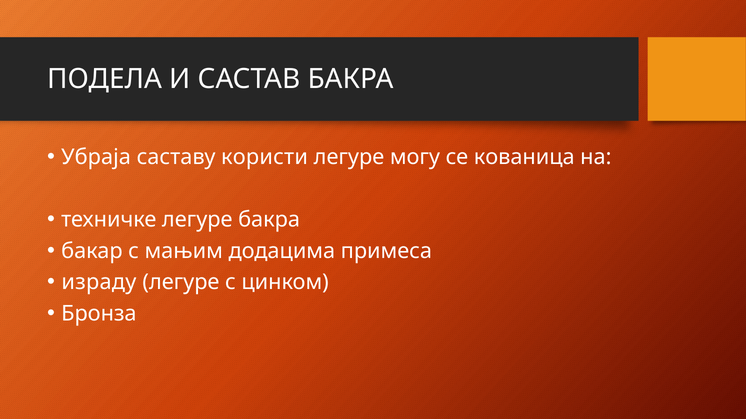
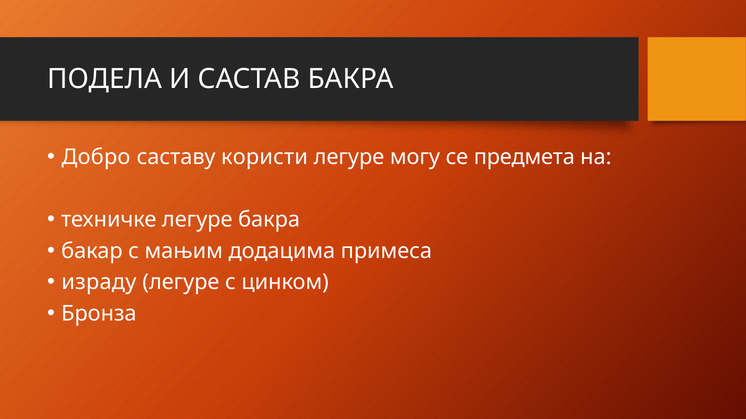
Убраја: Убраја -> Добро
кованица: кованица -> предмета
